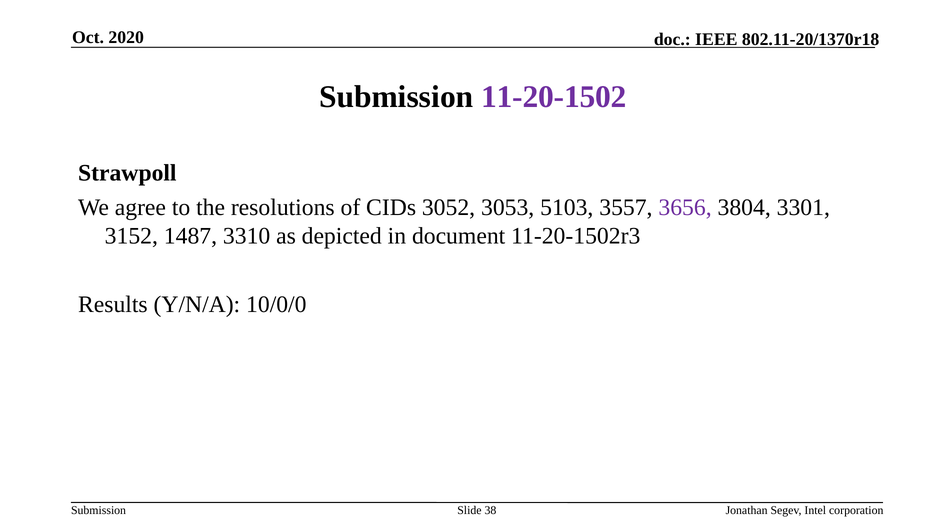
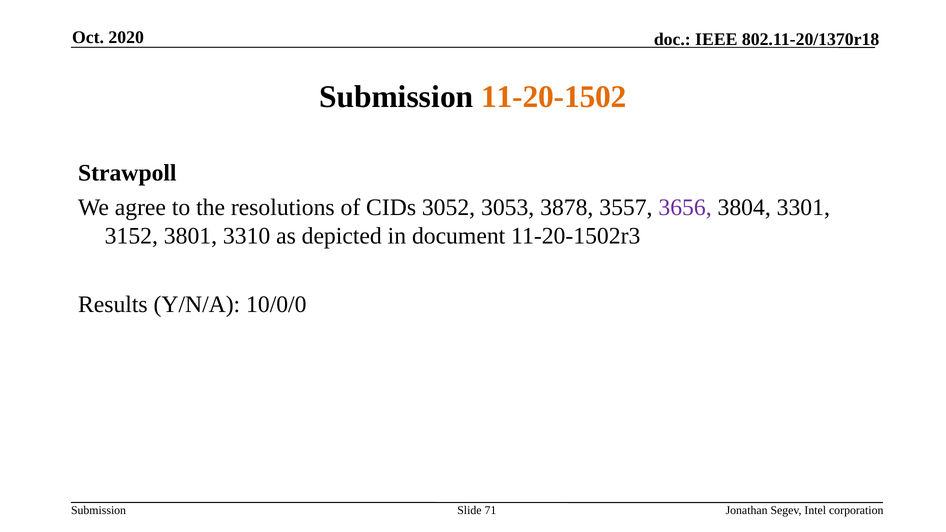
11-20-1502 colour: purple -> orange
5103: 5103 -> 3878
1487: 1487 -> 3801
38: 38 -> 71
